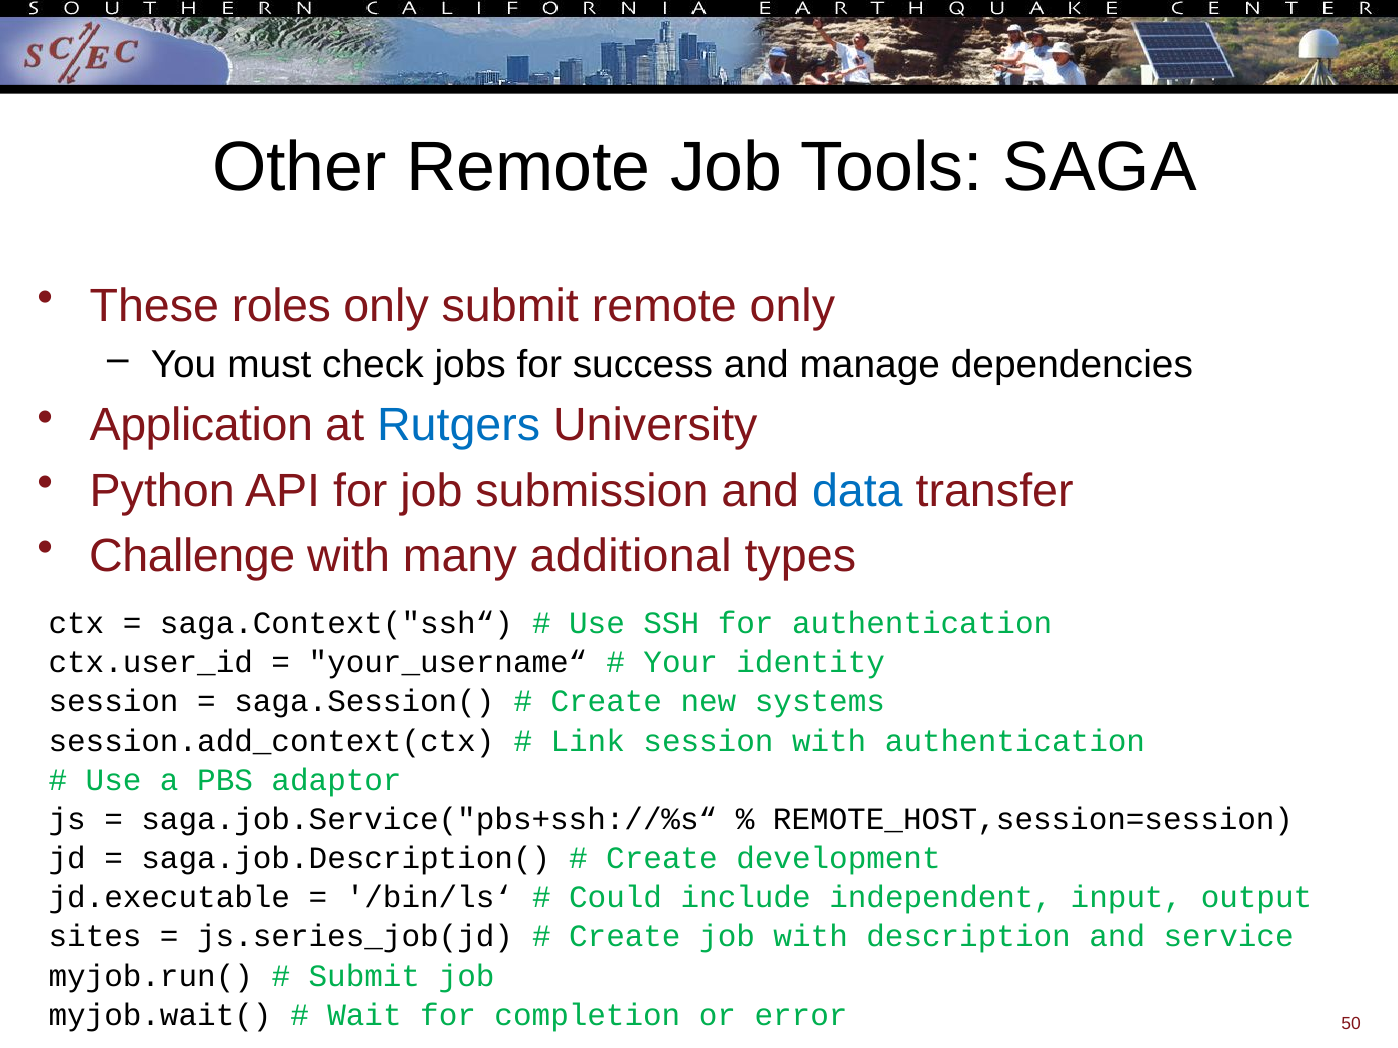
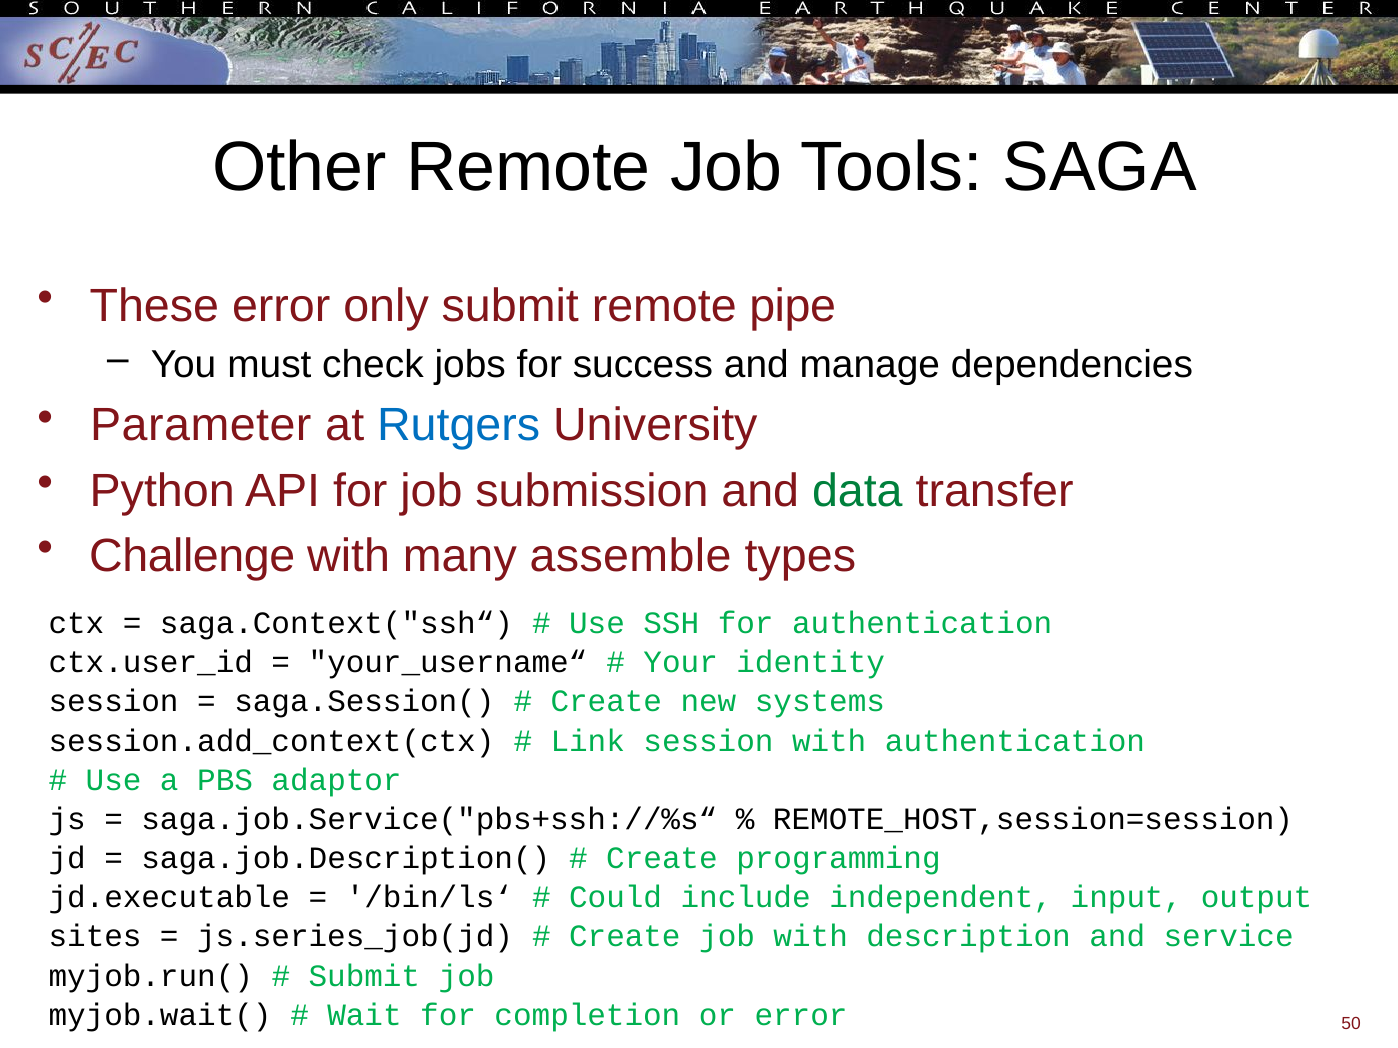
These roles: roles -> error
remote only: only -> pipe
Application: Application -> Parameter
data colour: blue -> green
additional: additional -> assemble
development: development -> programming
